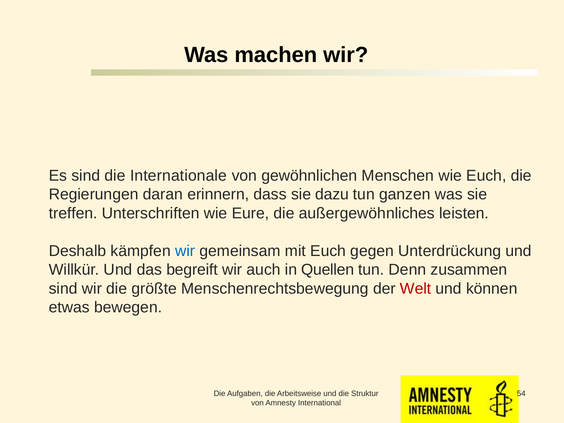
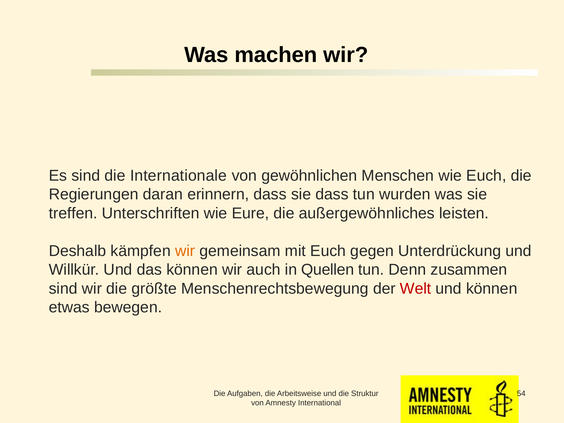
sie dazu: dazu -> dass
ganzen: ganzen -> wurden
wir at (185, 251) colour: blue -> orange
das begreift: begreift -> können
